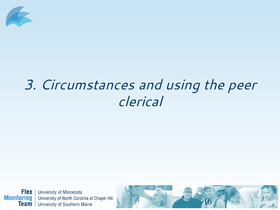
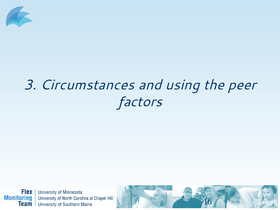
clerical: clerical -> factors
